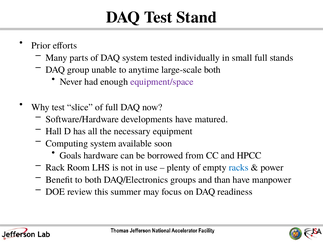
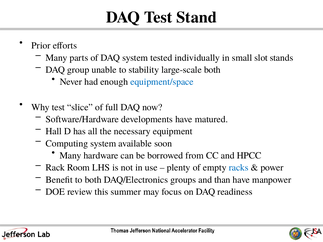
small full: full -> slot
anytime: anytime -> stability
equipment/space colour: purple -> blue
Goals at (71, 156): Goals -> Many
